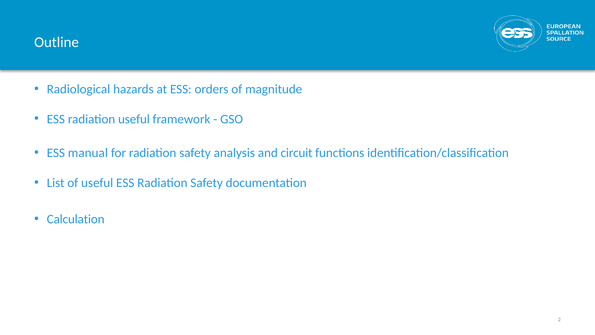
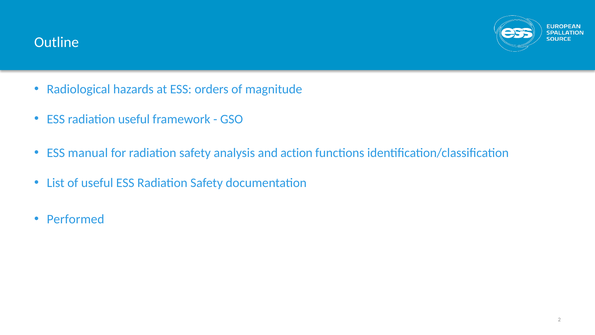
circuit: circuit -> action
Calculation: Calculation -> Performed
